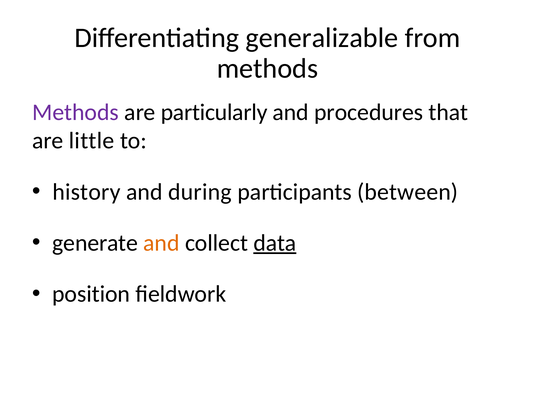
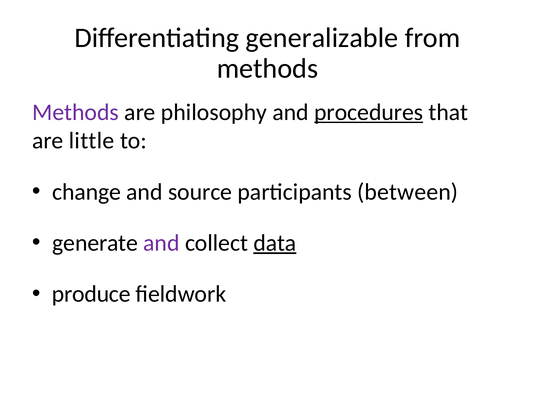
particularly: particularly -> philosophy
procedures underline: none -> present
history: history -> change
during: during -> source
and at (161, 243) colour: orange -> purple
position: position -> produce
